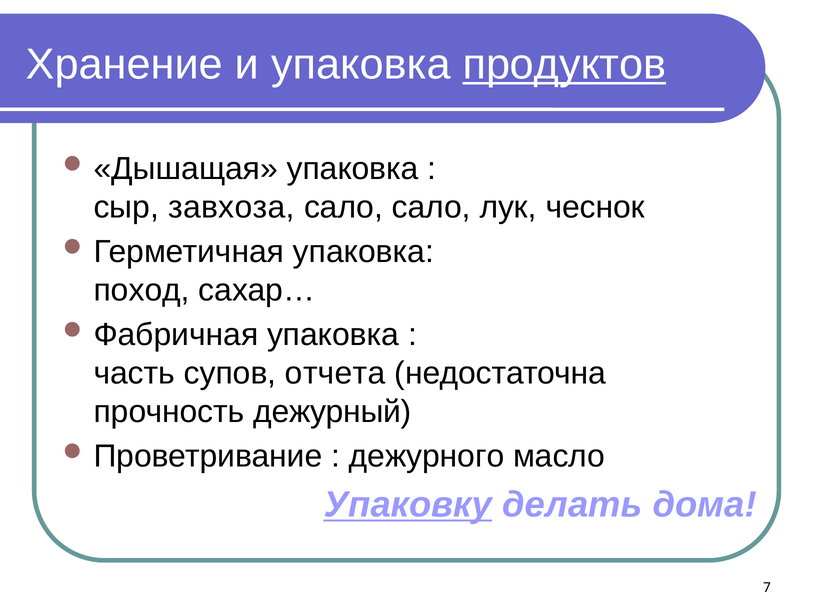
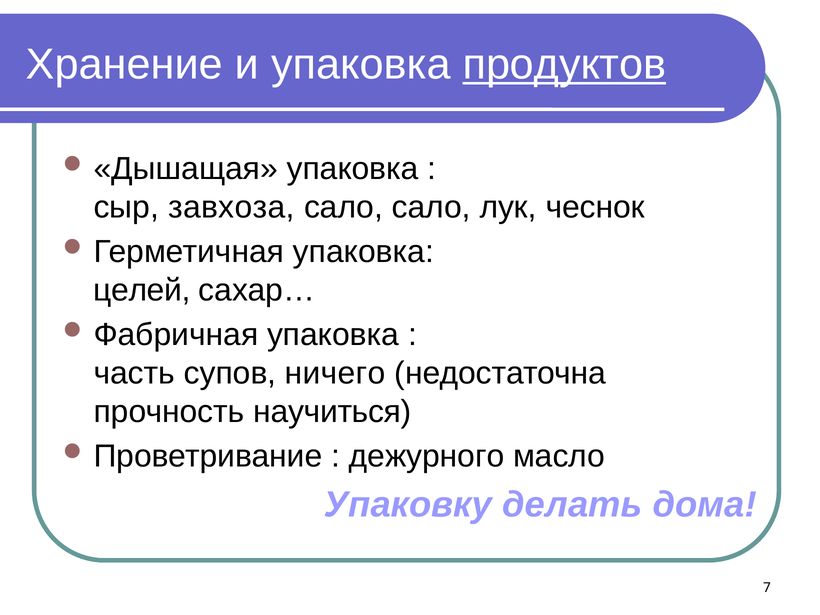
поход: поход -> целей
отчета: отчета -> ничего
дежурный: дежурный -> научиться
Упаковку underline: present -> none
